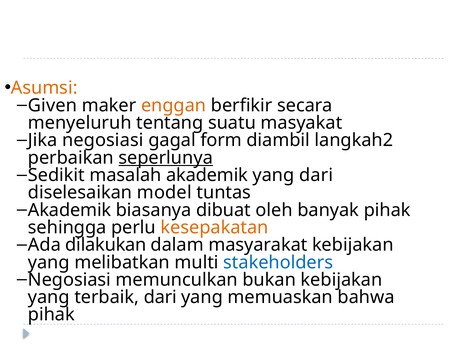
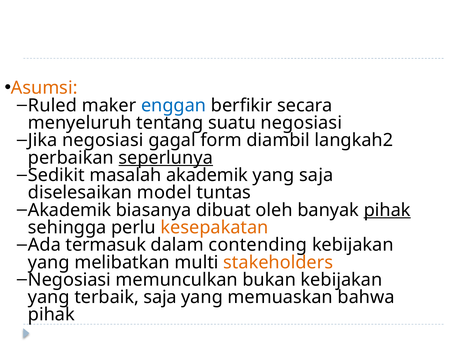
Given: Given -> Ruled
enggan colour: orange -> blue
suatu masyakat: masyakat -> negosiasi
yang dari: dari -> saja
pihak at (387, 210) underline: none -> present
dilakukan: dilakukan -> termasuk
masyarakat: masyarakat -> contending
stakeholders colour: blue -> orange
terbaik dari: dari -> saja
